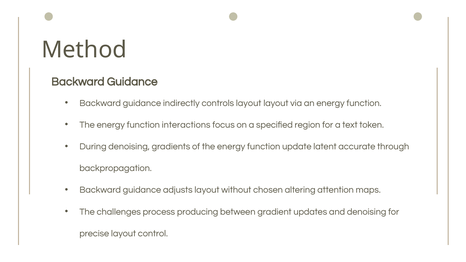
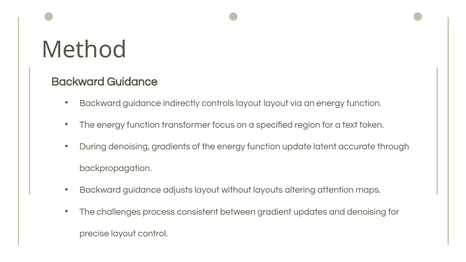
interactions: interactions -> transformer
chosen: chosen -> layouts
producing: producing -> consistent
